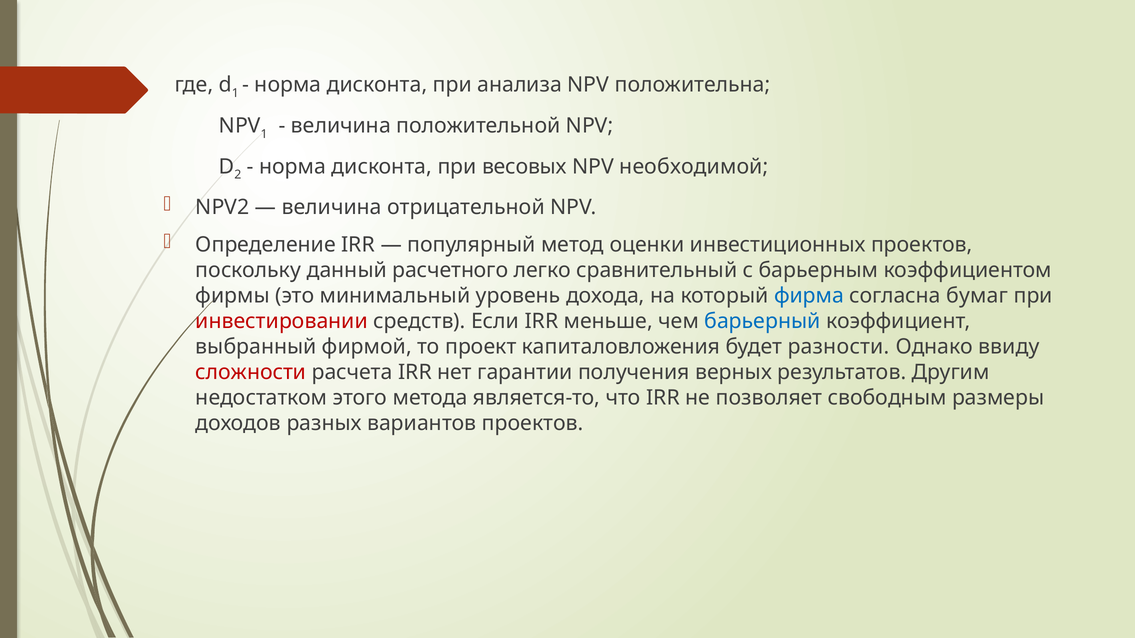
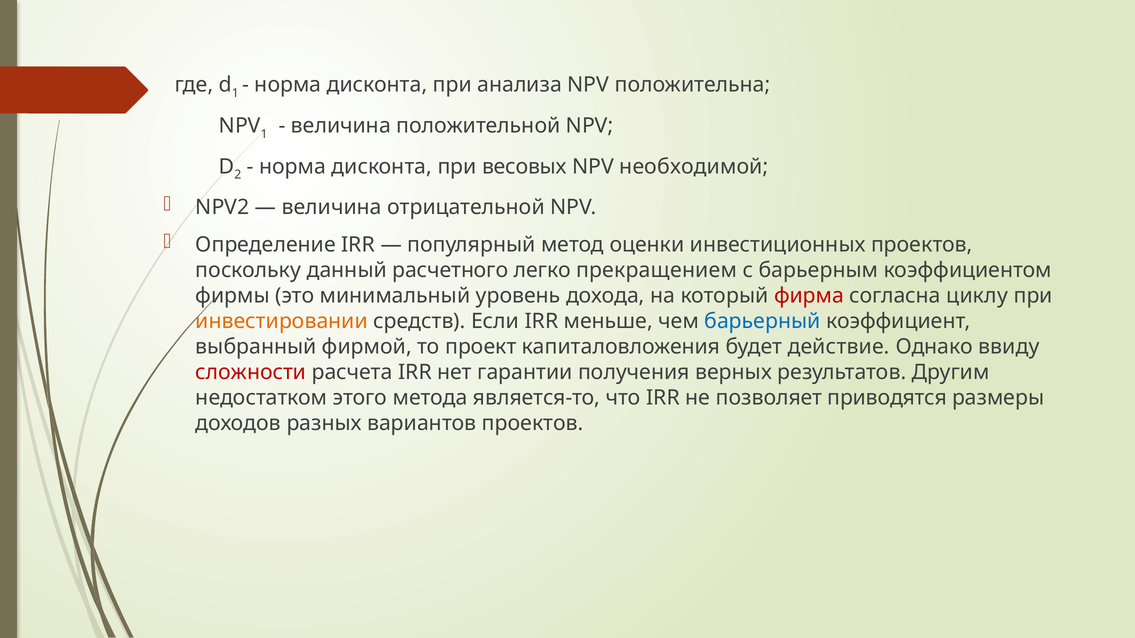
сравнительный: сравнительный -> прекращением
фирма colour: blue -> red
бумаг: бумаг -> циклу
инвестировании colour: red -> orange
разности: разности -> действие
свободным: свободным -> приводятся
